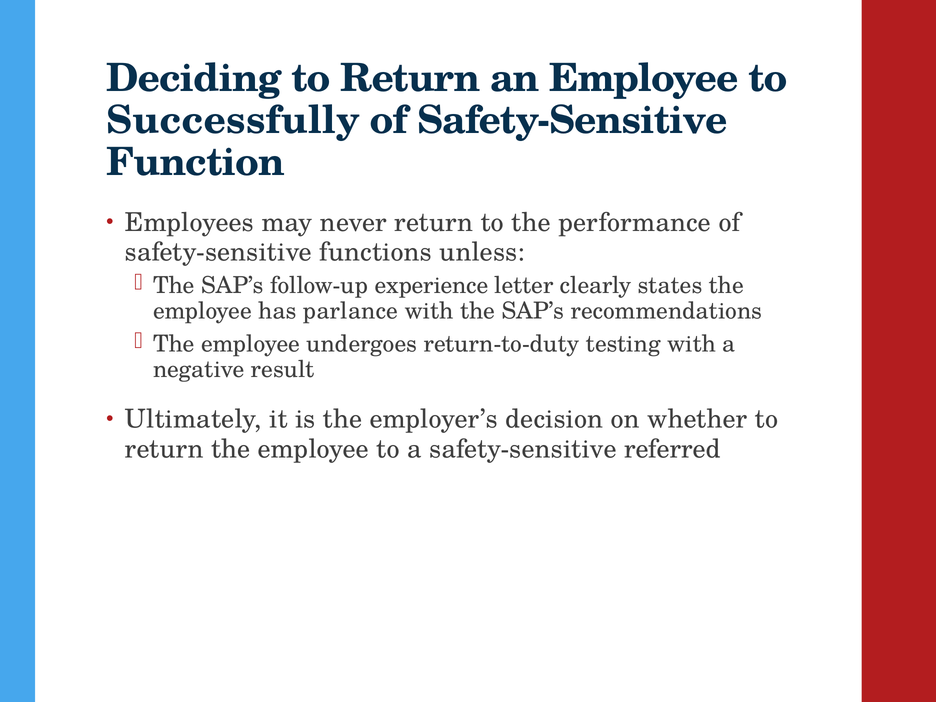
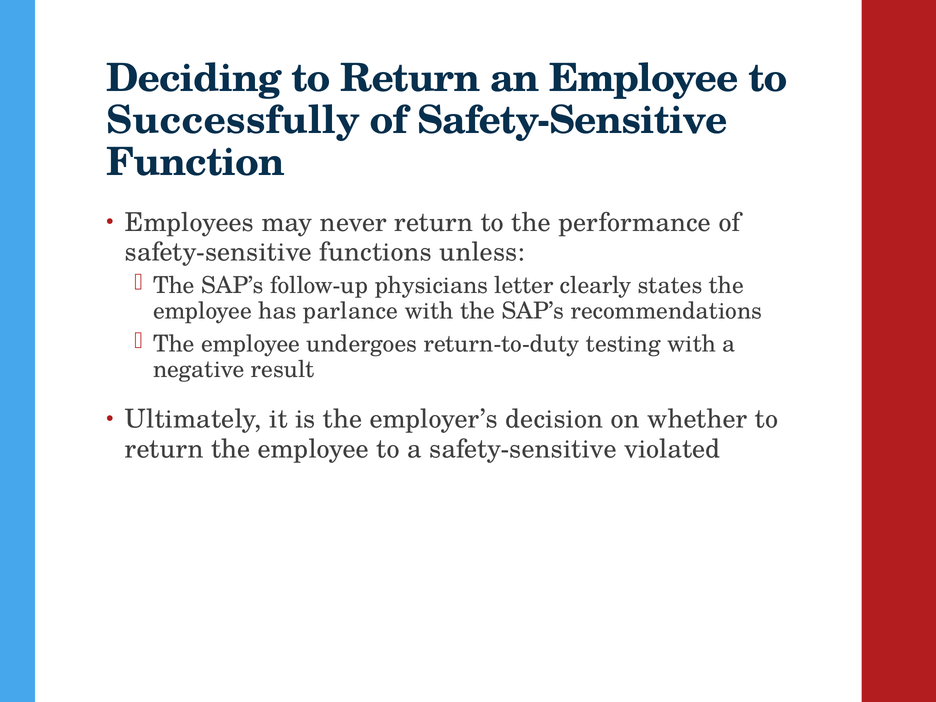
experience: experience -> physicians
referred: referred -> violated
